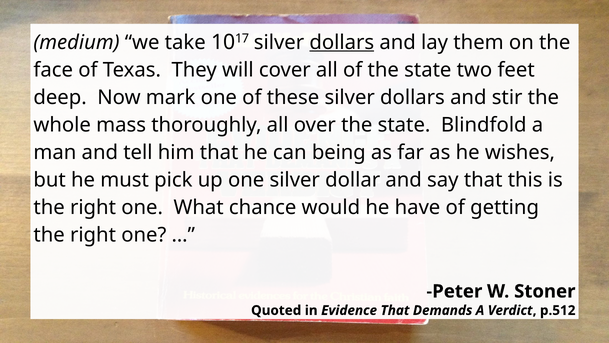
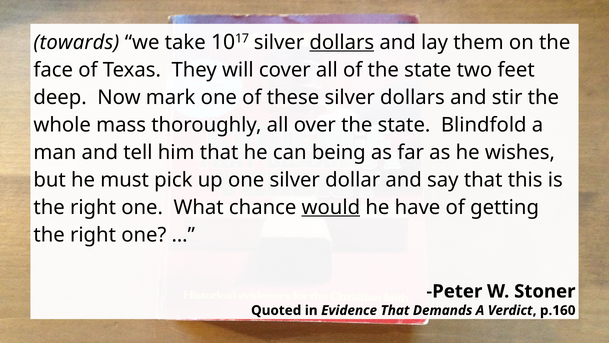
medium: medium -> towards
would underline: none -> present
p.512: p.512 -> p.160
